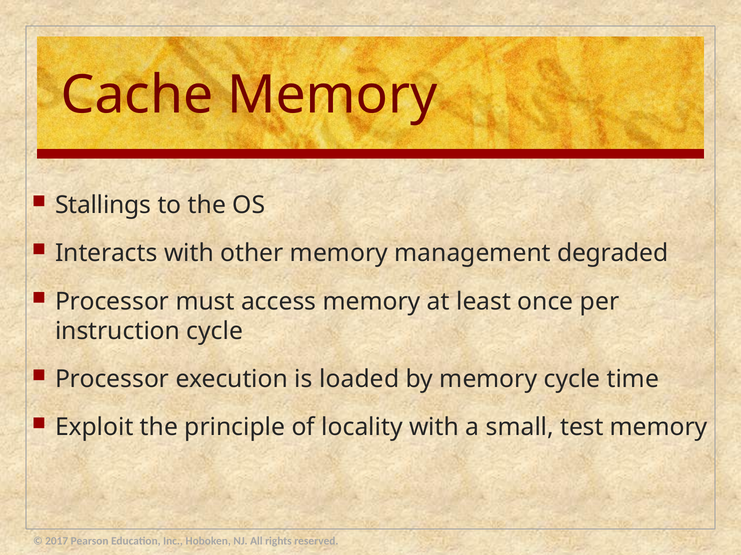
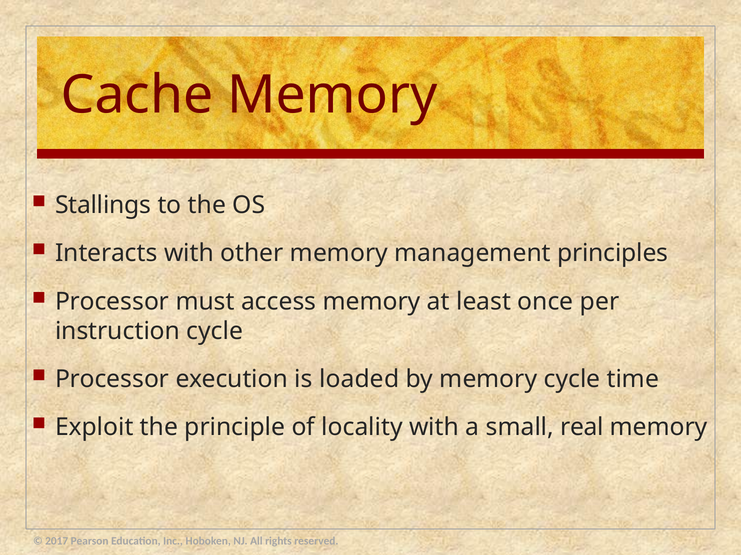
degraded: degraded -> principles
test: test -> real
